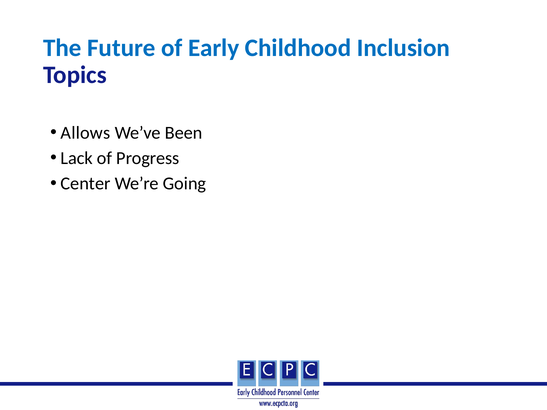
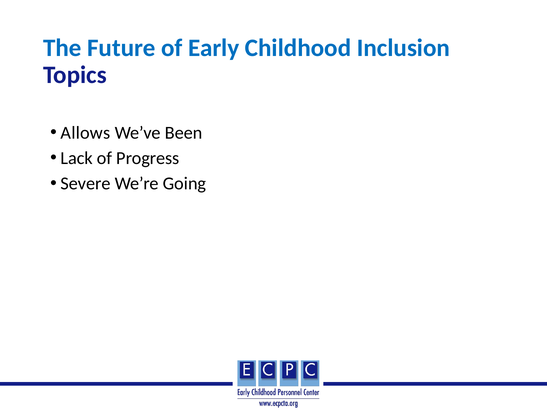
Center: Center -> Severe
